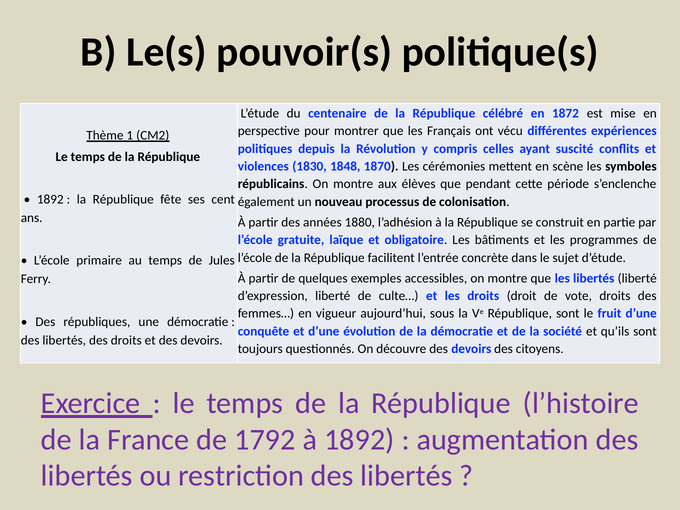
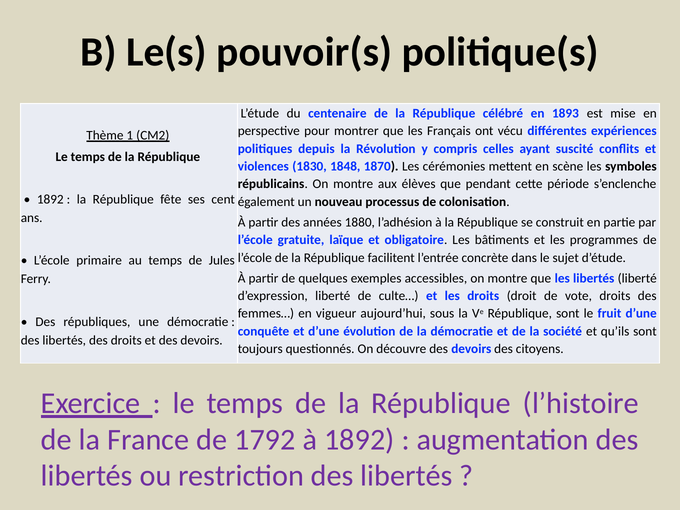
1872: 1872 -> 1893
